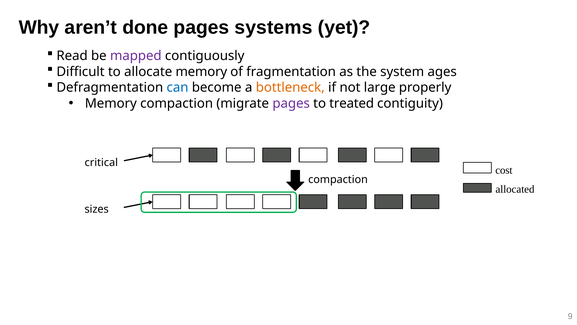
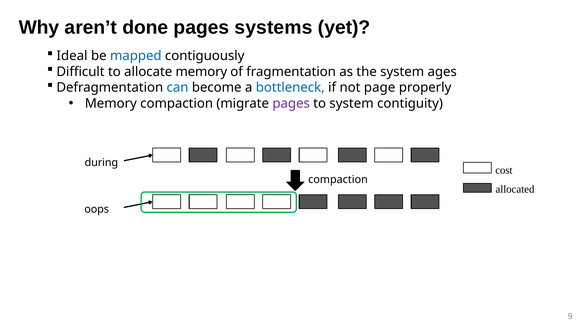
Read: Read -> Ideal
mapped colour: purple -> blue
bottleneck colour: orange -> blue
large: large -> page
to treated: treated -> system
critical: critical -> during
sizes: sizes -> oops
